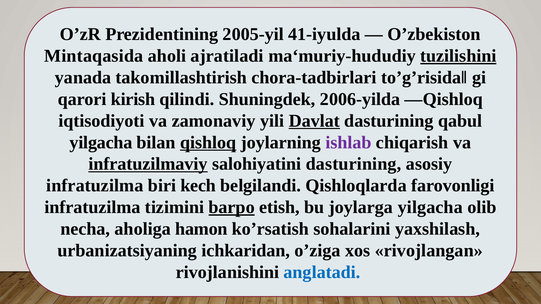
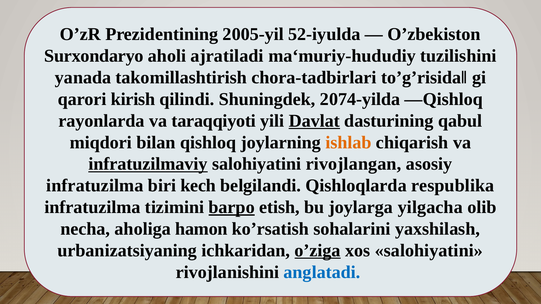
41-iyulda: 41-iyulda -> 52-iyulda
Mintaqasida: Mintaqasida -> Surxondaryo
tuzilishini underline: present -> none
2006-yilda: 2006-yilda -> 2074-yilda
iqtisodiyoti: iqtisodiyoti -> rayonlarda
zamonaviy: zamonaviy -> taraqqiyoti
yilgacha at (101, 143): yilgacha -> miqdori
qishloq underline: present -> none
ishlab colour: purple -> orange
salohiyatini dasturining: dasturining -> rivojlangan
farovonligi: farovonligi -> respublika
o’ziga underline: none -> present
xos rivojlangan: rivojlangan -> salohiyatini
